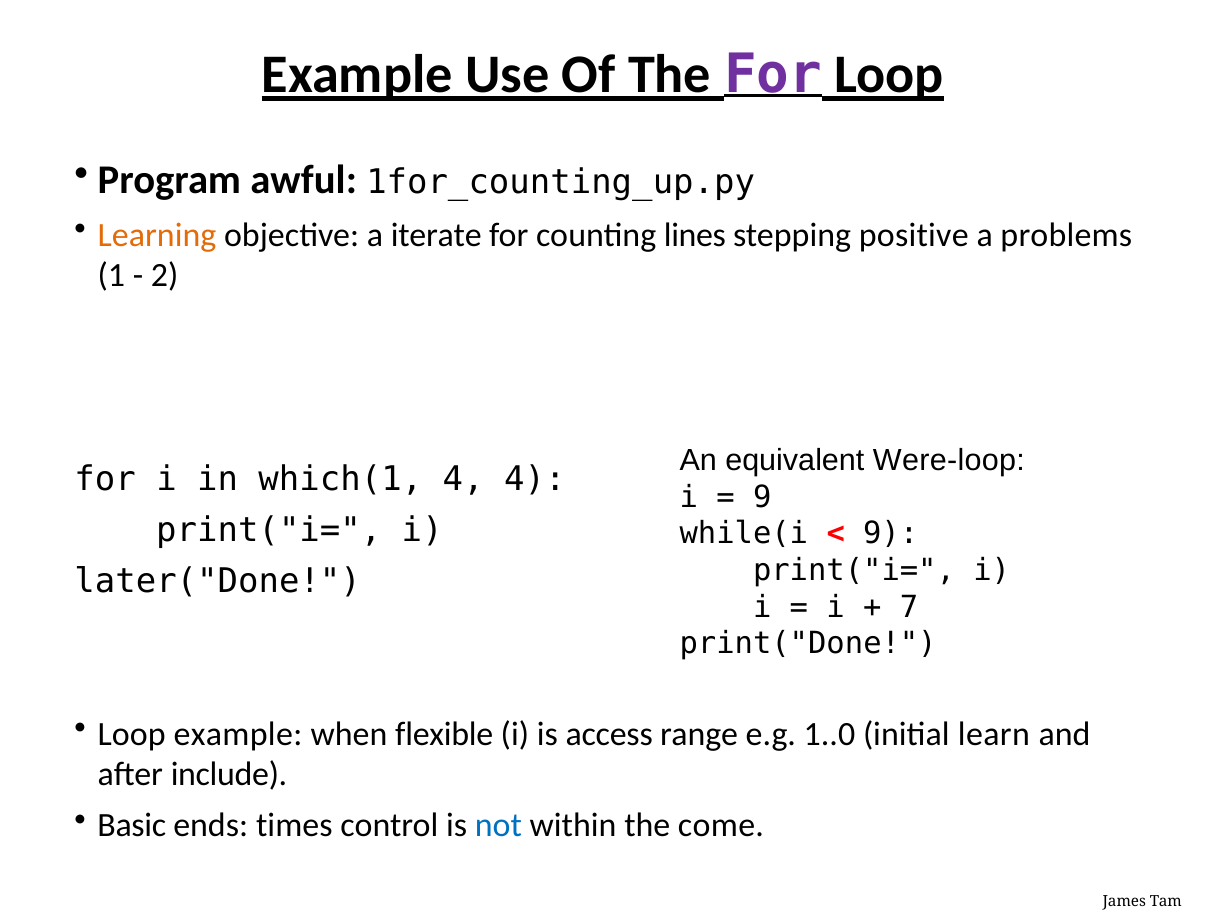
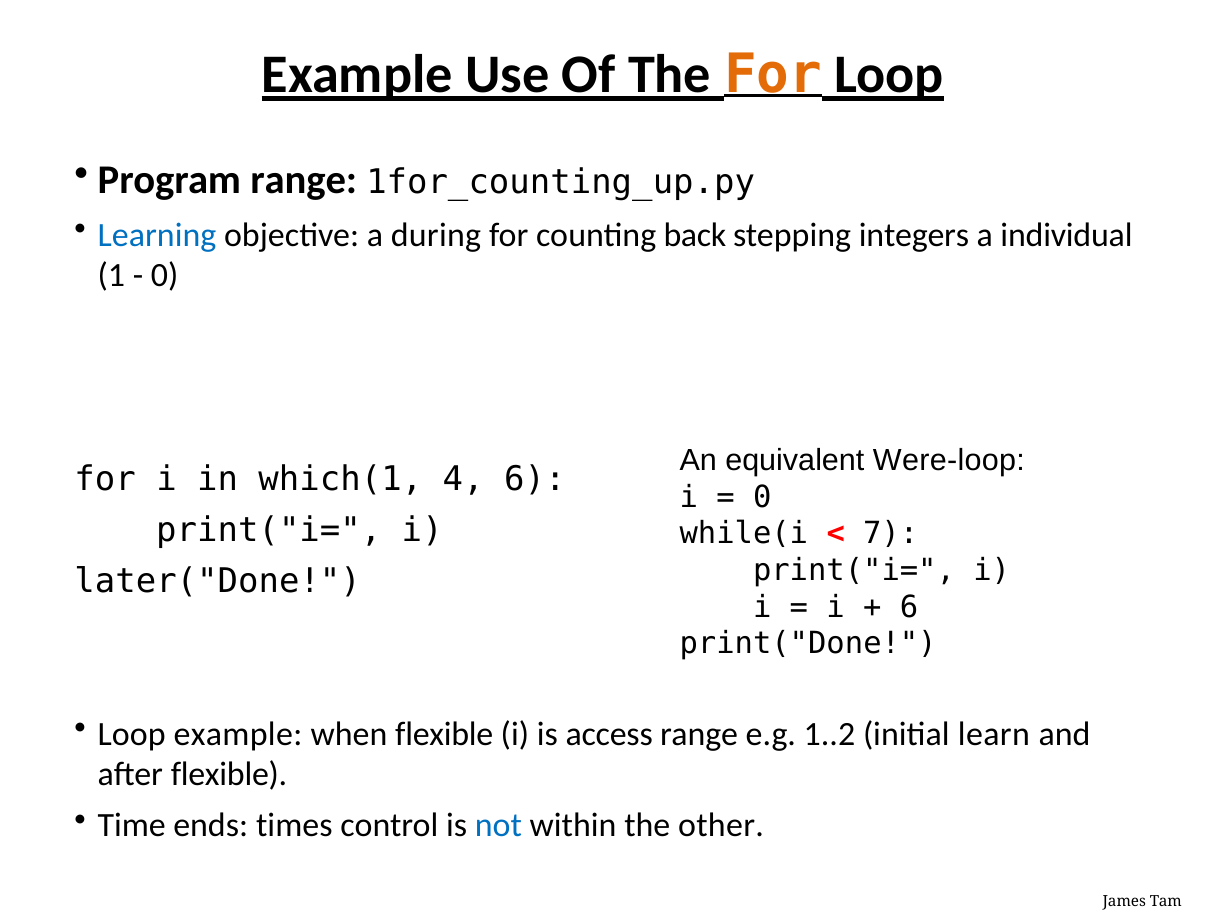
For at (773, 75) colour: purple -> orange
Program awful: awful -> range
Learning colour: orange -> blue
iterate: iterate -> during
lines: lines -> back
positive: positive -> integers
problems: problems -> individual
2 at (165, 276): 2 -> 0
4 4: 4 -> 6
9 at (762, 497): 9 -> 0
9 at (891, 534): 9 -> 7
7 at (909, 607): 7 -> 6
1..0: 1..0 -> 1..2
after include: include -> flexible
Basic: Basic -> Time
come: come -> other
